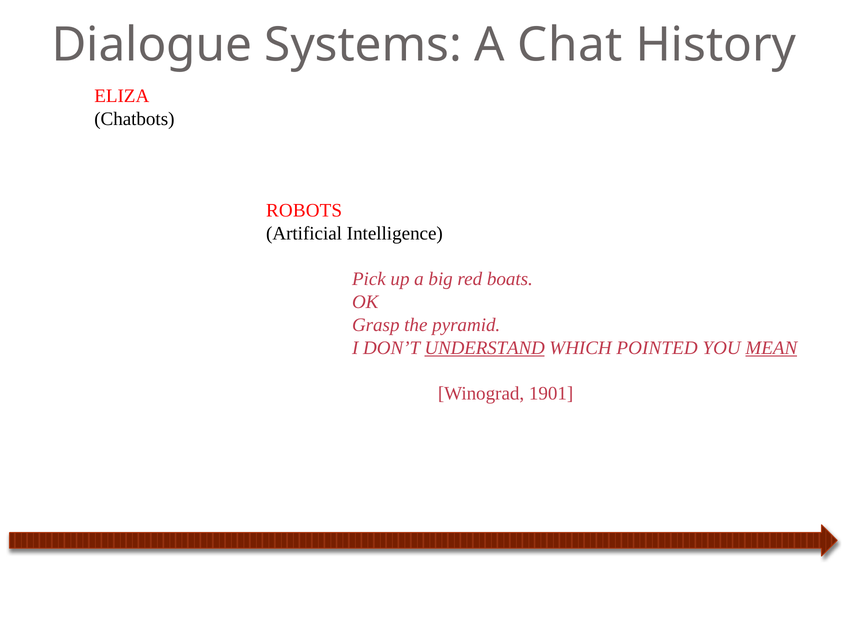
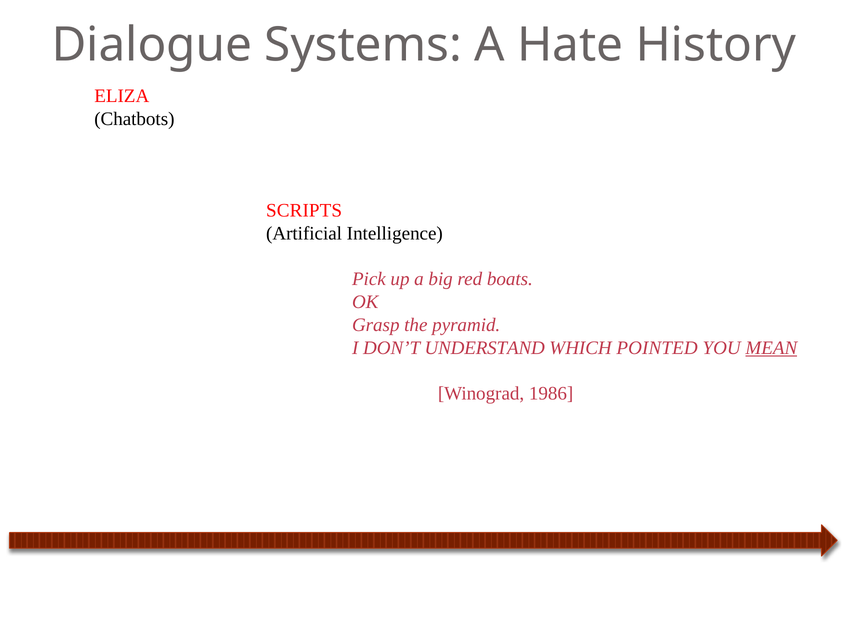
Chat: Chat -> Hate
ROBOTS: ROBOTS -> SCRIPTS
UNDERSTAND underline: present -> none
1901: 1901 -> 1986
